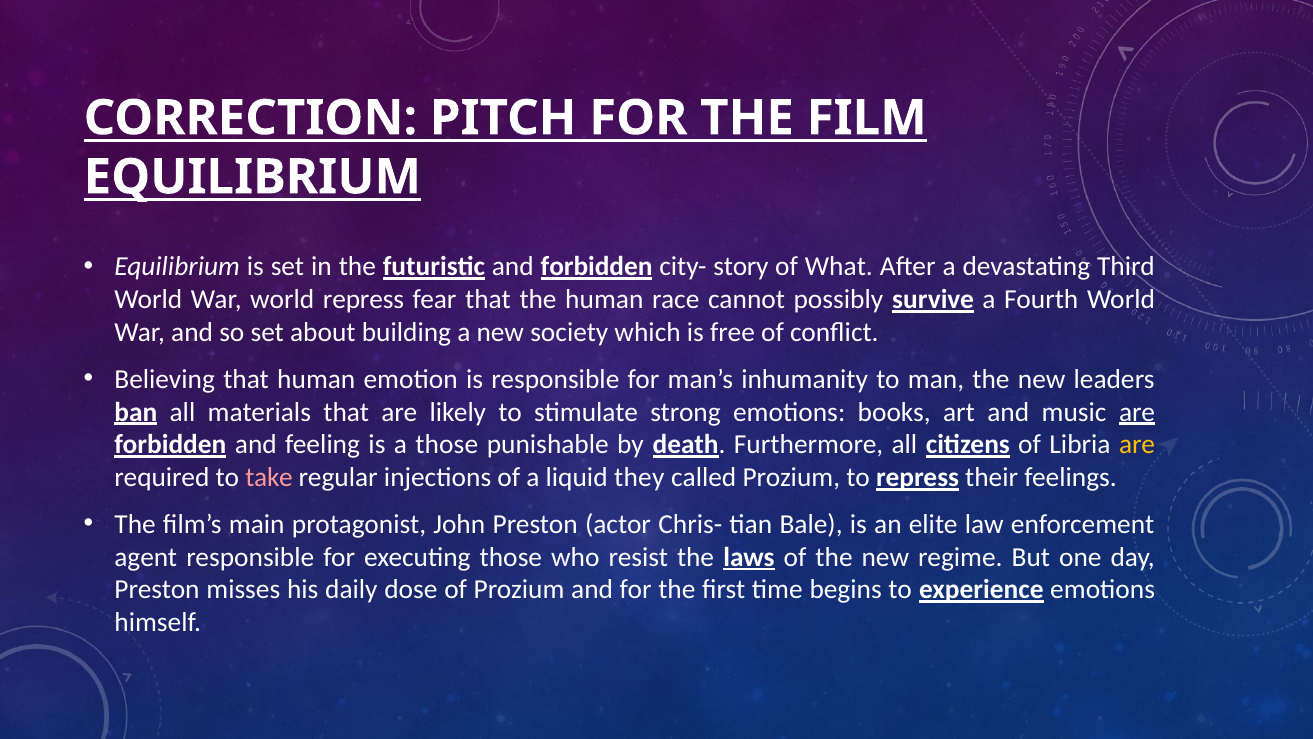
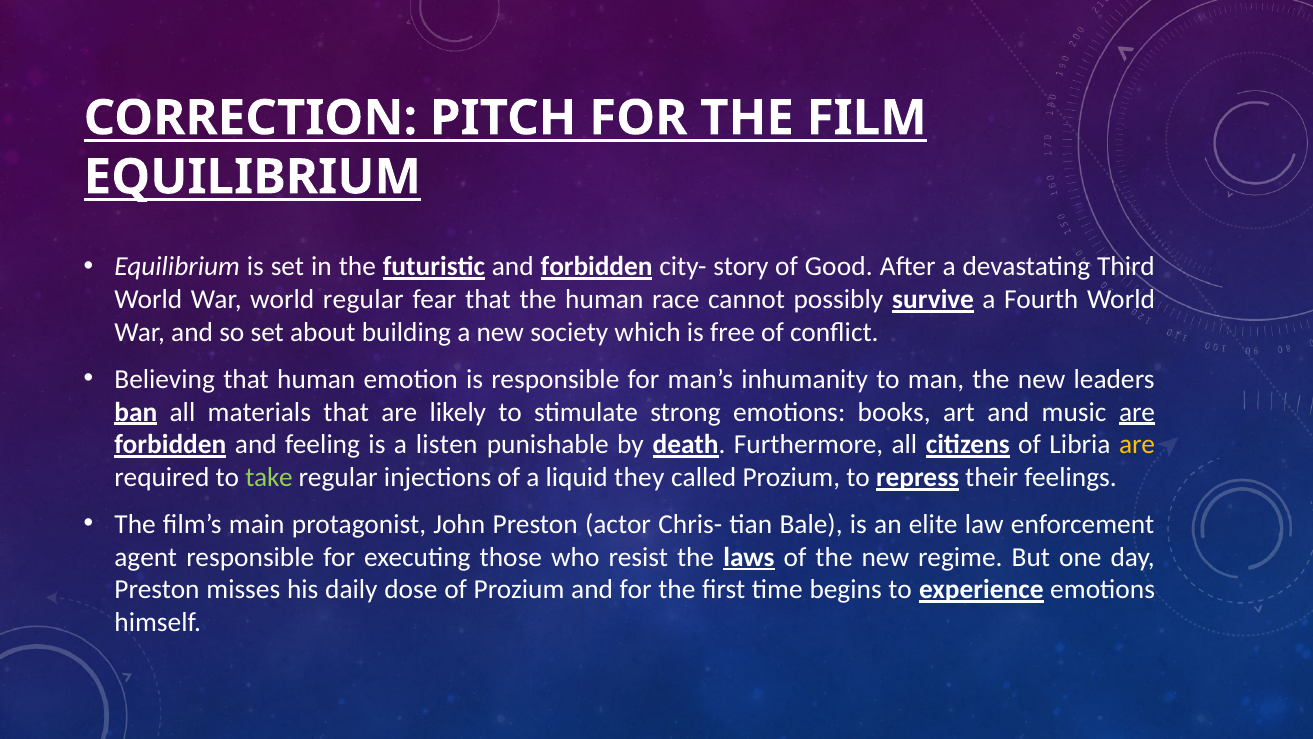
What: What -> Good
world repress: repress -> regular
a those: those -> listen
take colour: pink -> light green
